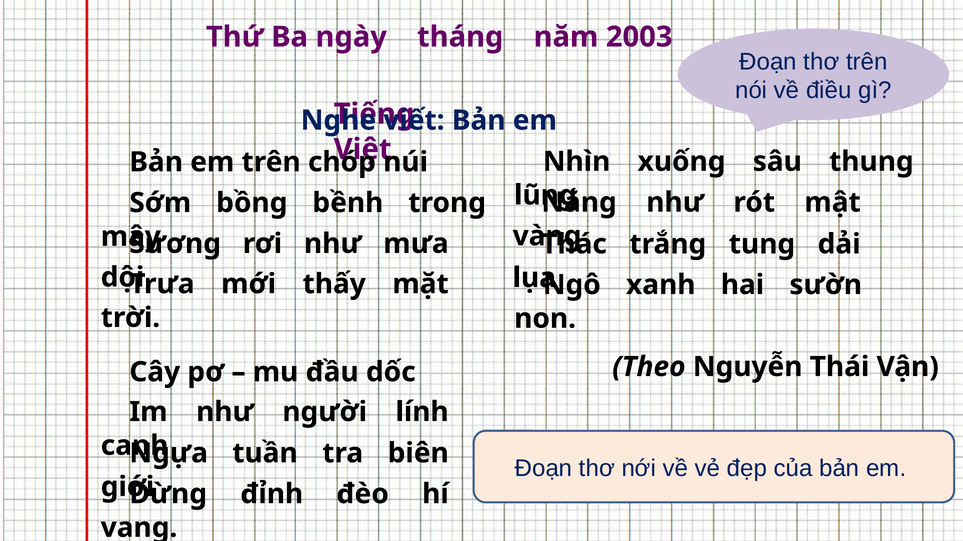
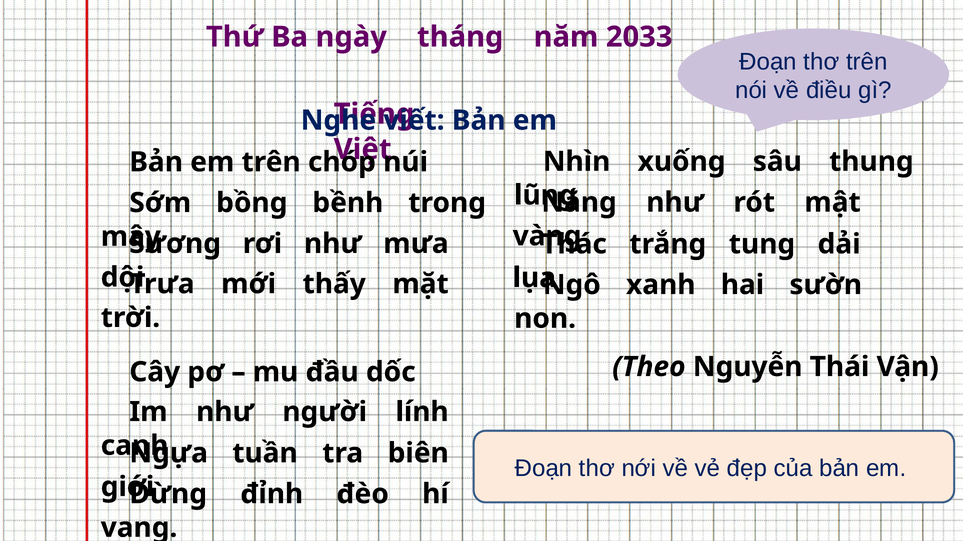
2003: 2003 -> 2033
